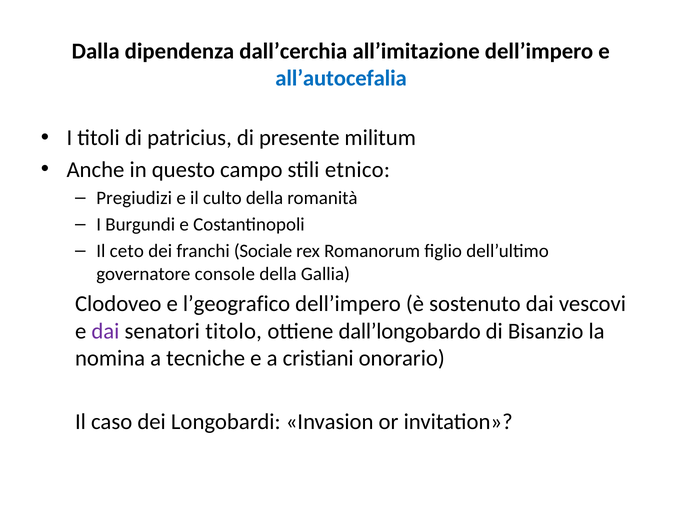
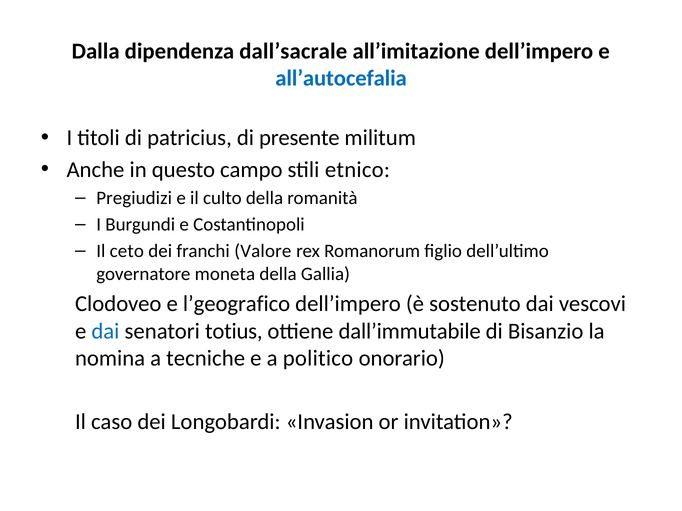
dall’cerchia: dall’cerchia -> dall’sacrale
Sociale: Sociale -> Valore
console: console -> moneta
dai at (105, 331) colour: purple -> blue
titolo: titolo -> totius
dall’longobardo: dall’longobardo -> dall’immutabile
cristiani: cristiani -> politico
